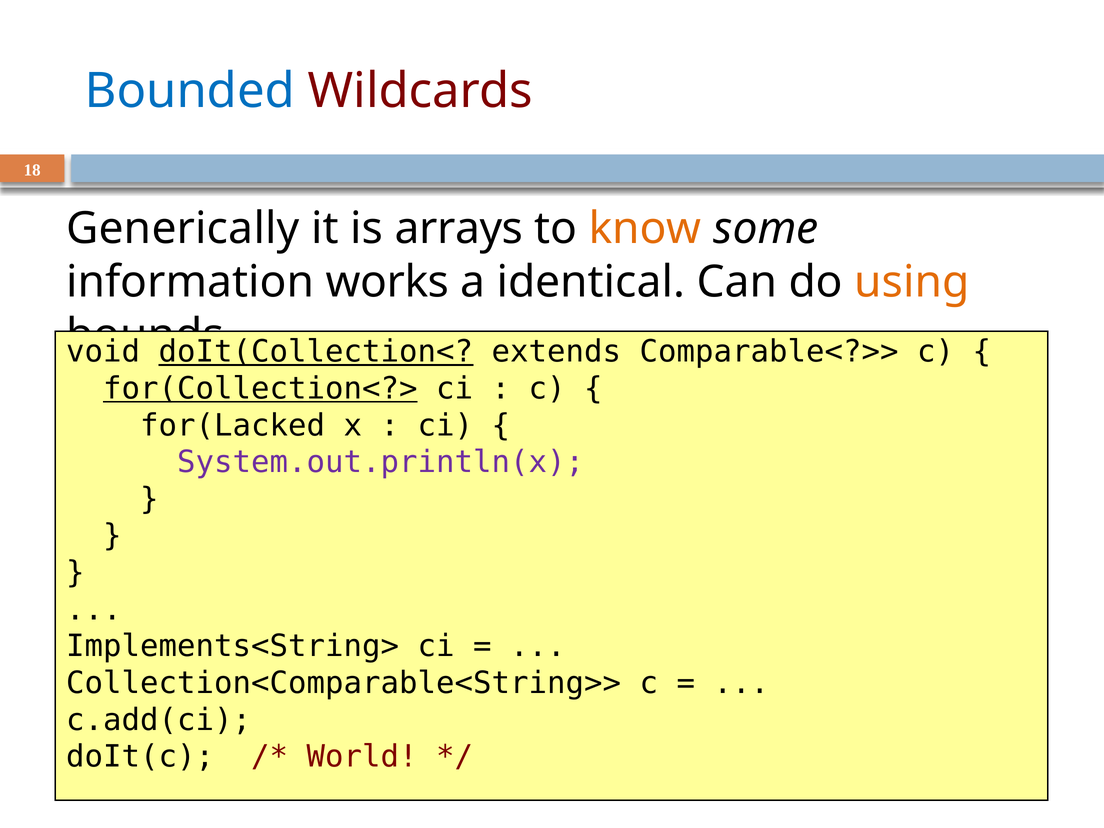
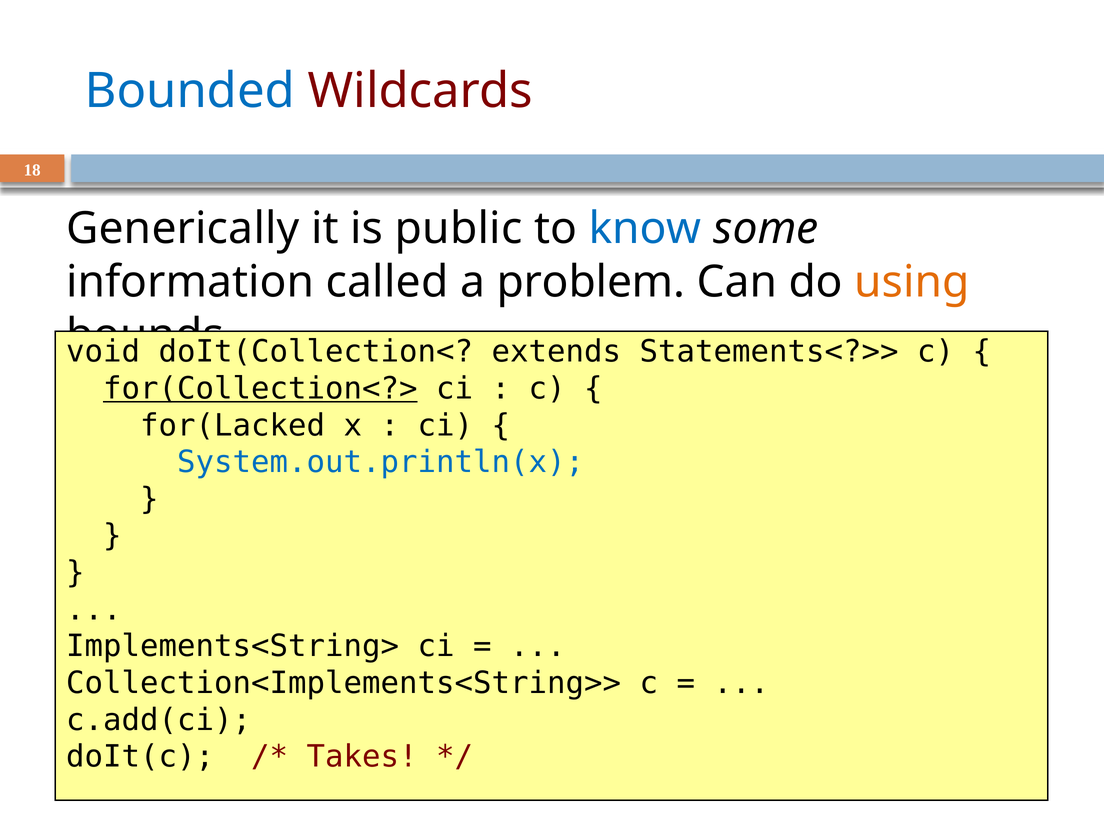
arrays: arrays -> public
know colour: orange -> blue
works: works -> called
identical: identical -> problem
doIt(Collection< underline: present -> none
Comparable<?>>: Comparable<?>> -> Statements<?>>
System.out.println(x colour: purple -> blue
Collection<Comparable<String>>: Collection<Comparable<String>> -> Collection<Implements<String>>
World: World -> Takes
